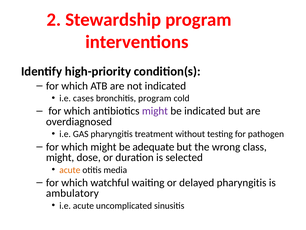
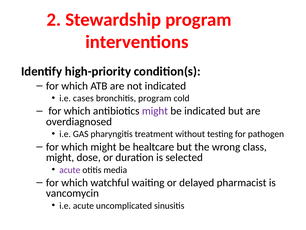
adequate: adequate -> healtcare
acute at (70, 170) colour: orange -> purple
delayed pharyngitis: pharyngitis -> pharmacist
ambulatory: ambulatory -> vancomycin
